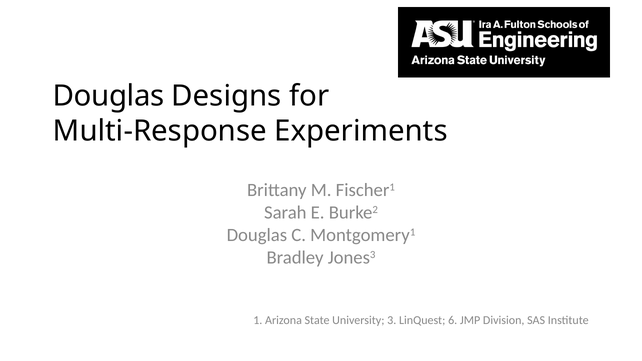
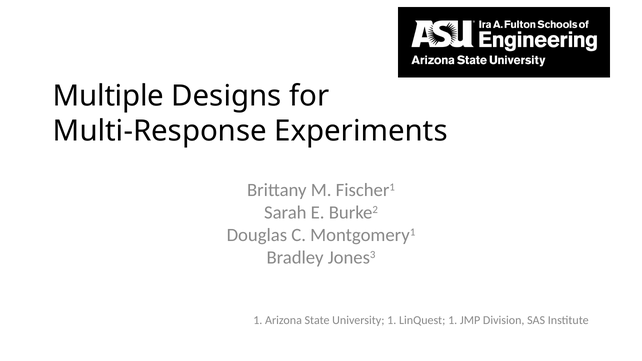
Douglas at (109, 96): Douglas -> Multiple
University 3: 3 -> 1
LinQuest 6: 6 -> 1
